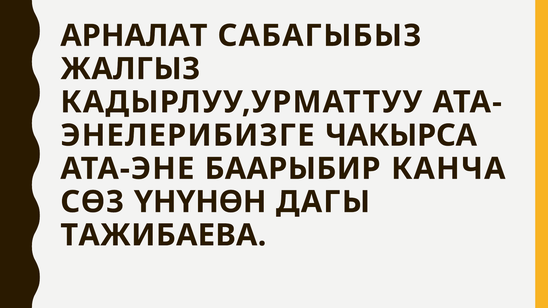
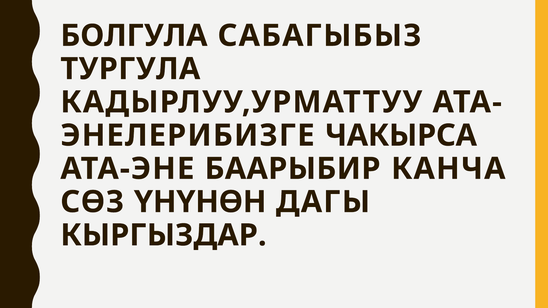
АРНАЛАТ: АРНАЛАТ -> БОЛГУЛА
ЖАЛГЫЗ: ЖАЛГЫЗ -> ТУРГУЛА
ТАЖИБАЕВА: ТАЖИБАЕВА -> КЫРГЫЗДАР
